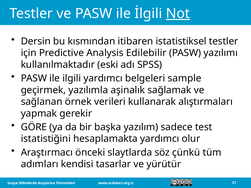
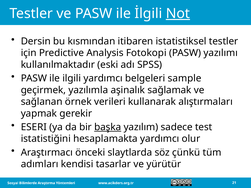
Edilebilir: Edilebilir -> Fotokopi
GÖRE: GÖRE -> ESERI
başka underline: none -> present
